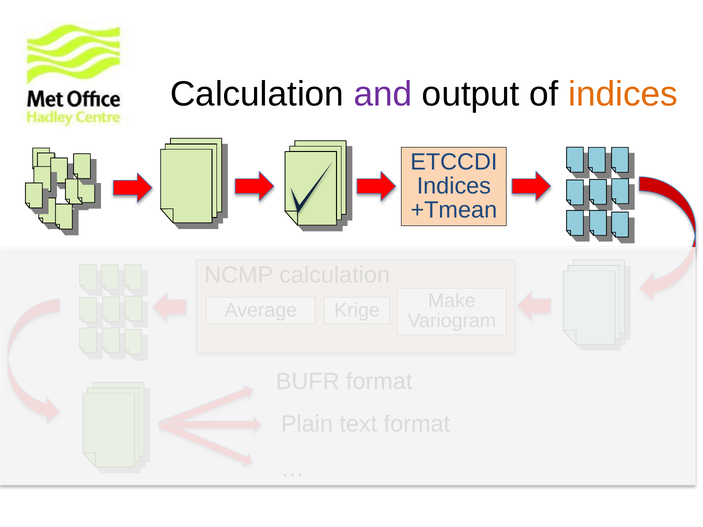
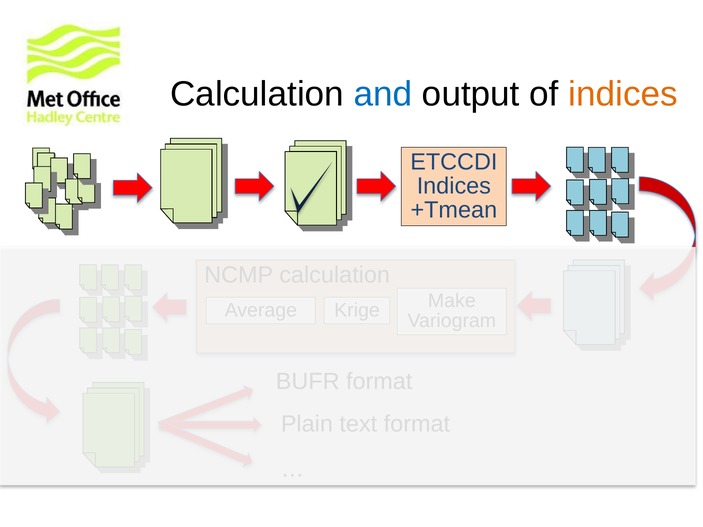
and colour: purple -> blue
